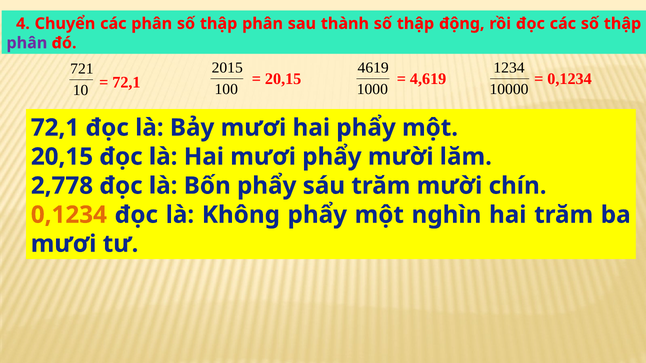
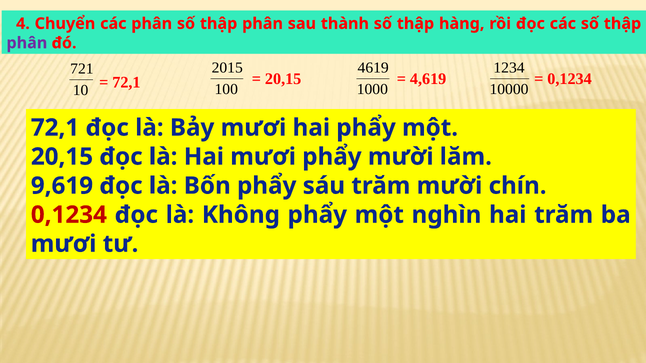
động: động -> hàng
2,778: 2,778 -> 9,619
0,1234 at (69, 215) colour: orange -> red
